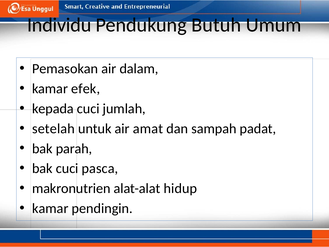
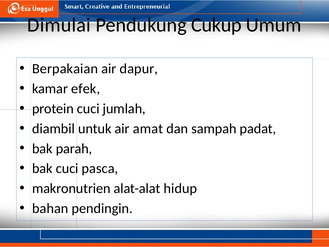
Individu: Individu -> Dimulai
Butuh: Butuh -> Cukup
Pemasokan: Pemasokan -> Berpakaian
dalam: dalam -> dapur
kepada: kepada -> protein
setelah: setelah -> diambil
kamar at (50, 208): kamar -> bahan
